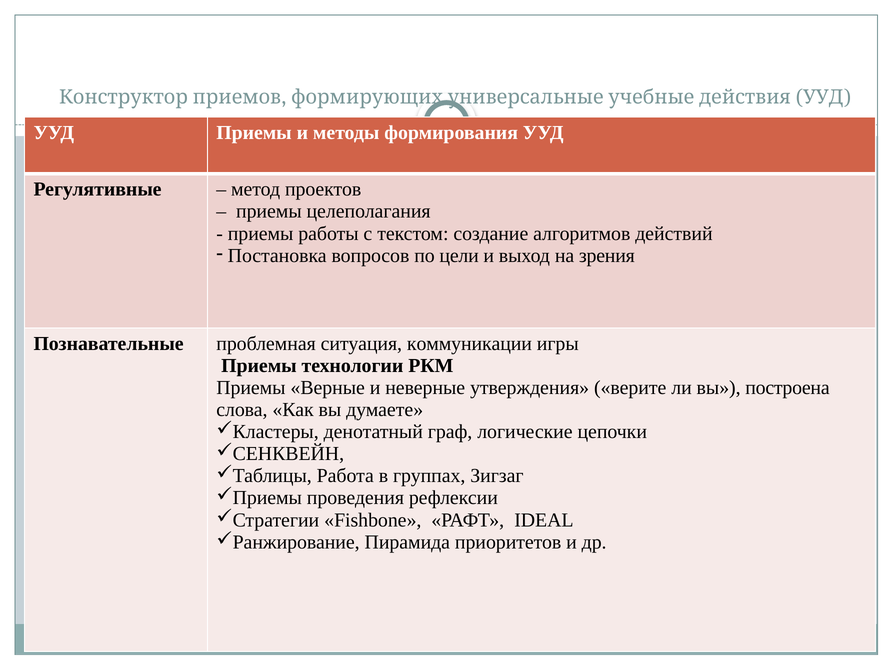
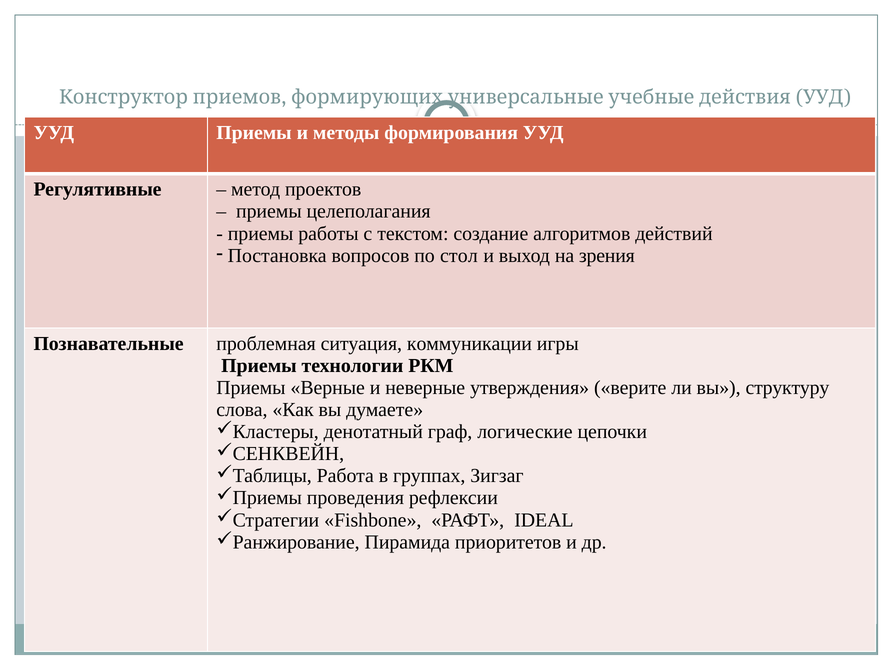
цели: цели -> стол
построена: построена -> структуру
